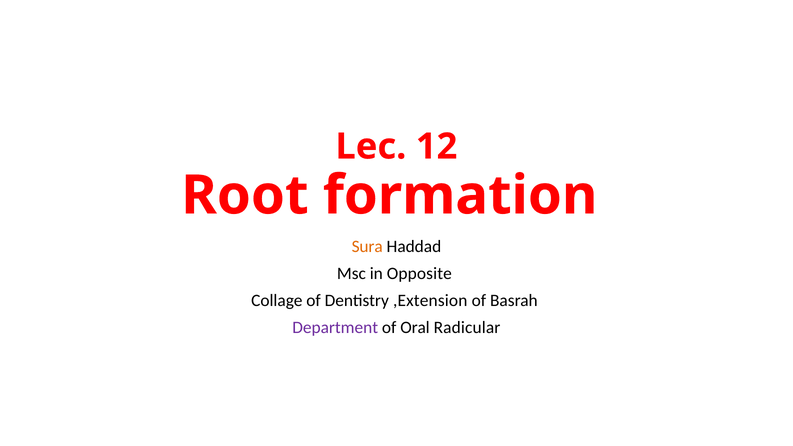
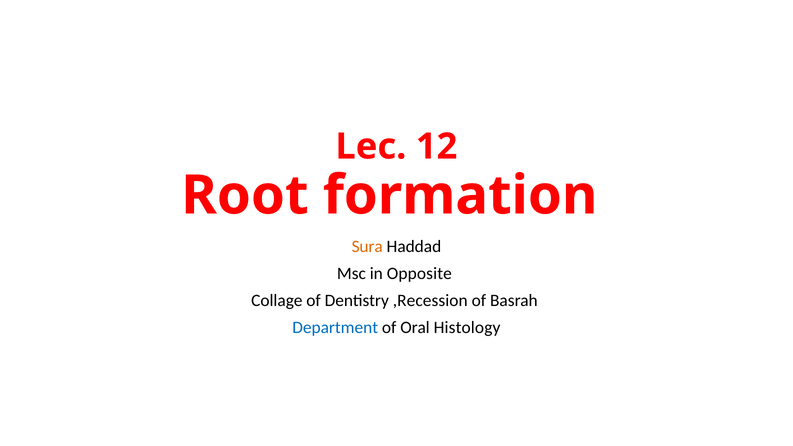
,Extension: ,Extension -> ,Recession
Department colour: purple -> blue
Radicular: Radicular -> Histology
